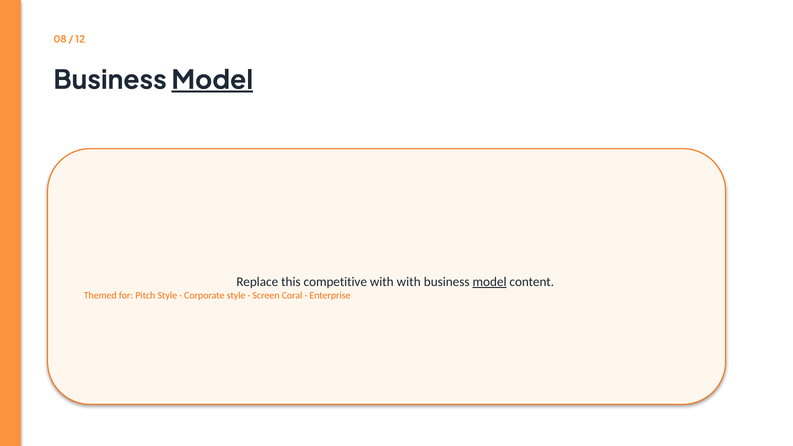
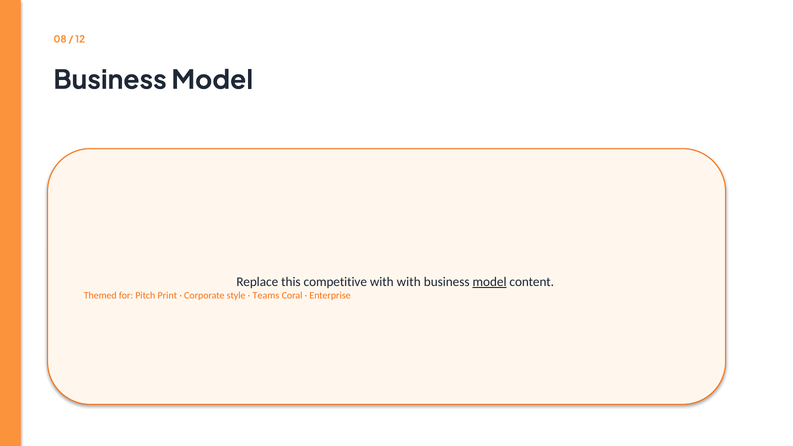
Model at (212, 80) underline: present -> none
Pitch Style: Style -> Print
Screen: Screen -> Teams
